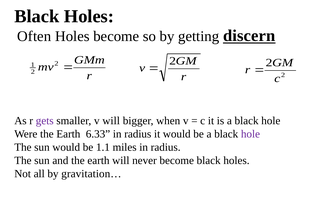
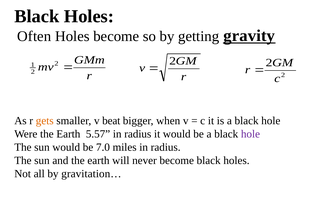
discern: discern -> gravity
gets colour: purple -> orange
v will: will -> beat
6.33: 6.33 -> 5.57
1.1: 1.1 -> 7.0
